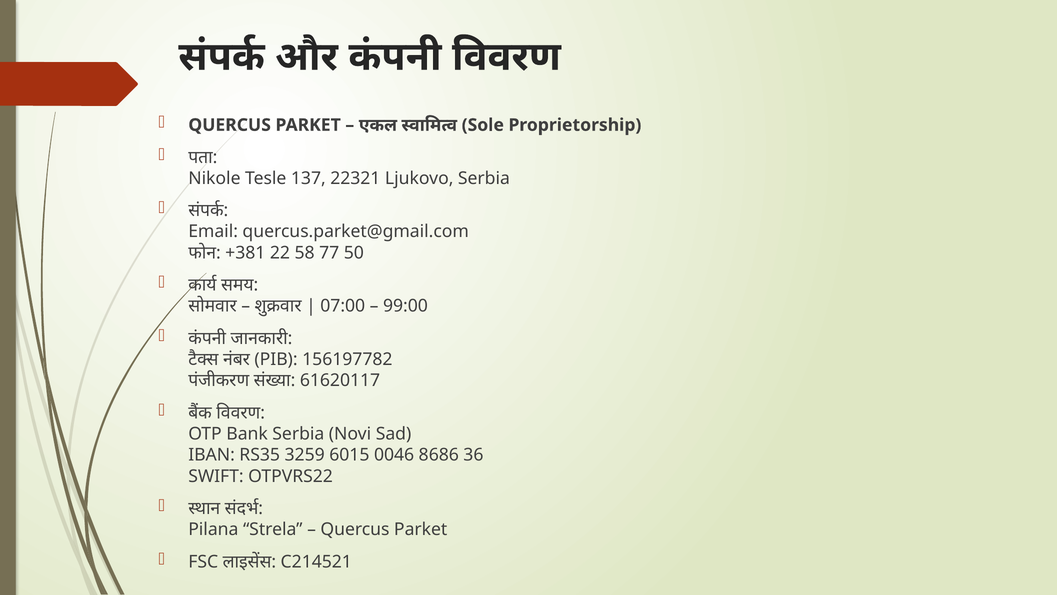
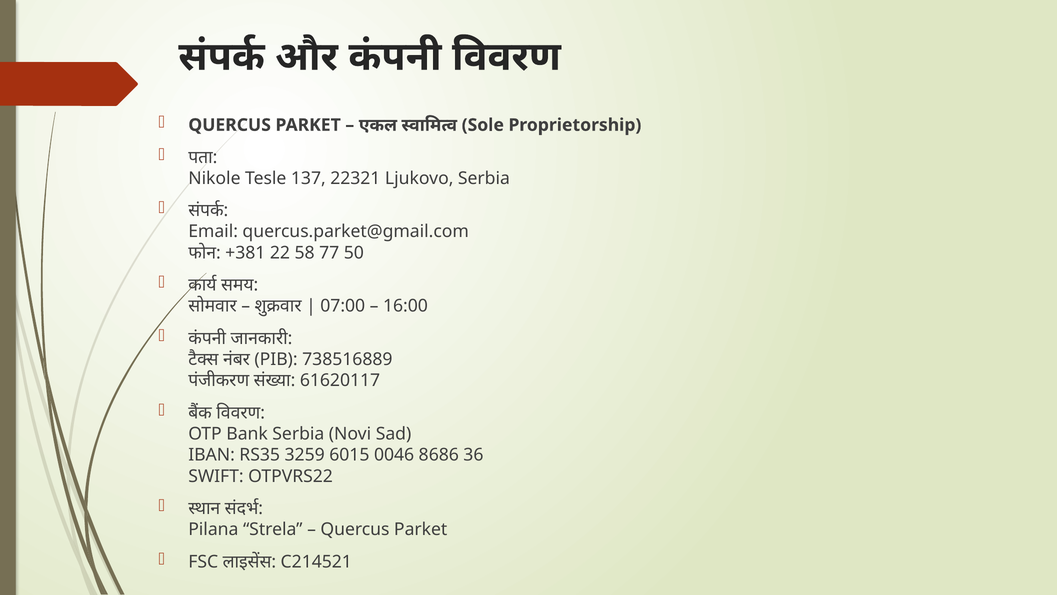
99:00: 99:00 -> 16:00
156197782: 156197782 -> 738516889
